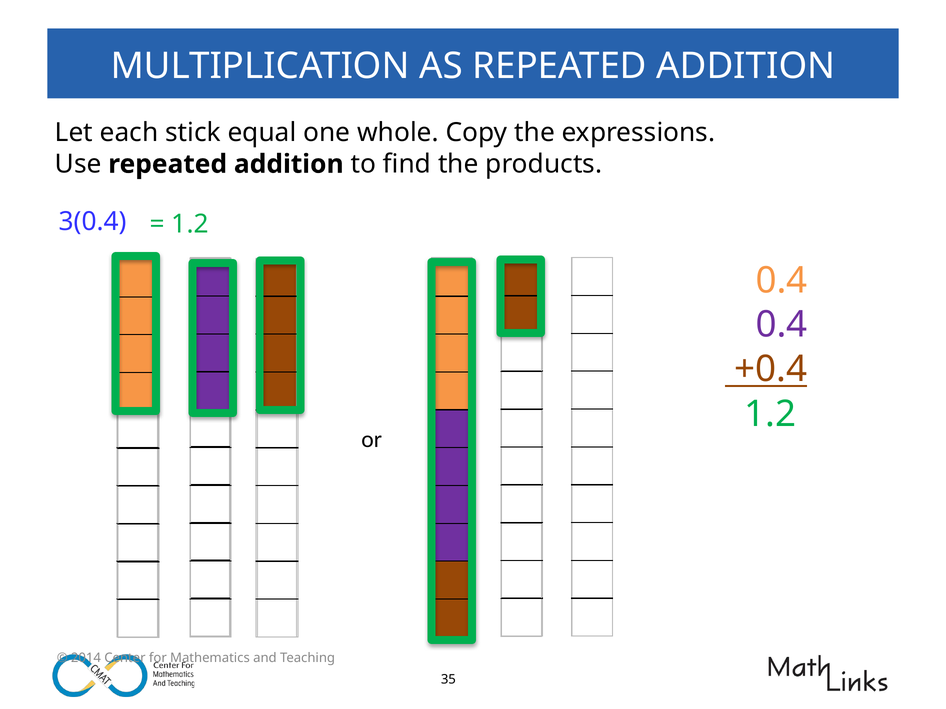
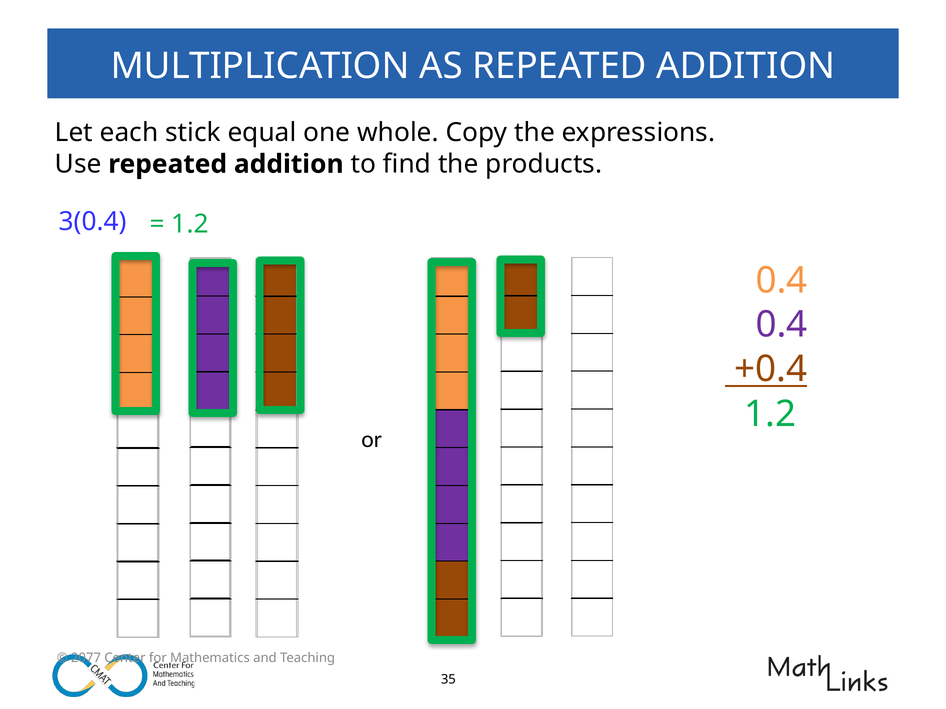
2014: 2014 -> 2077
